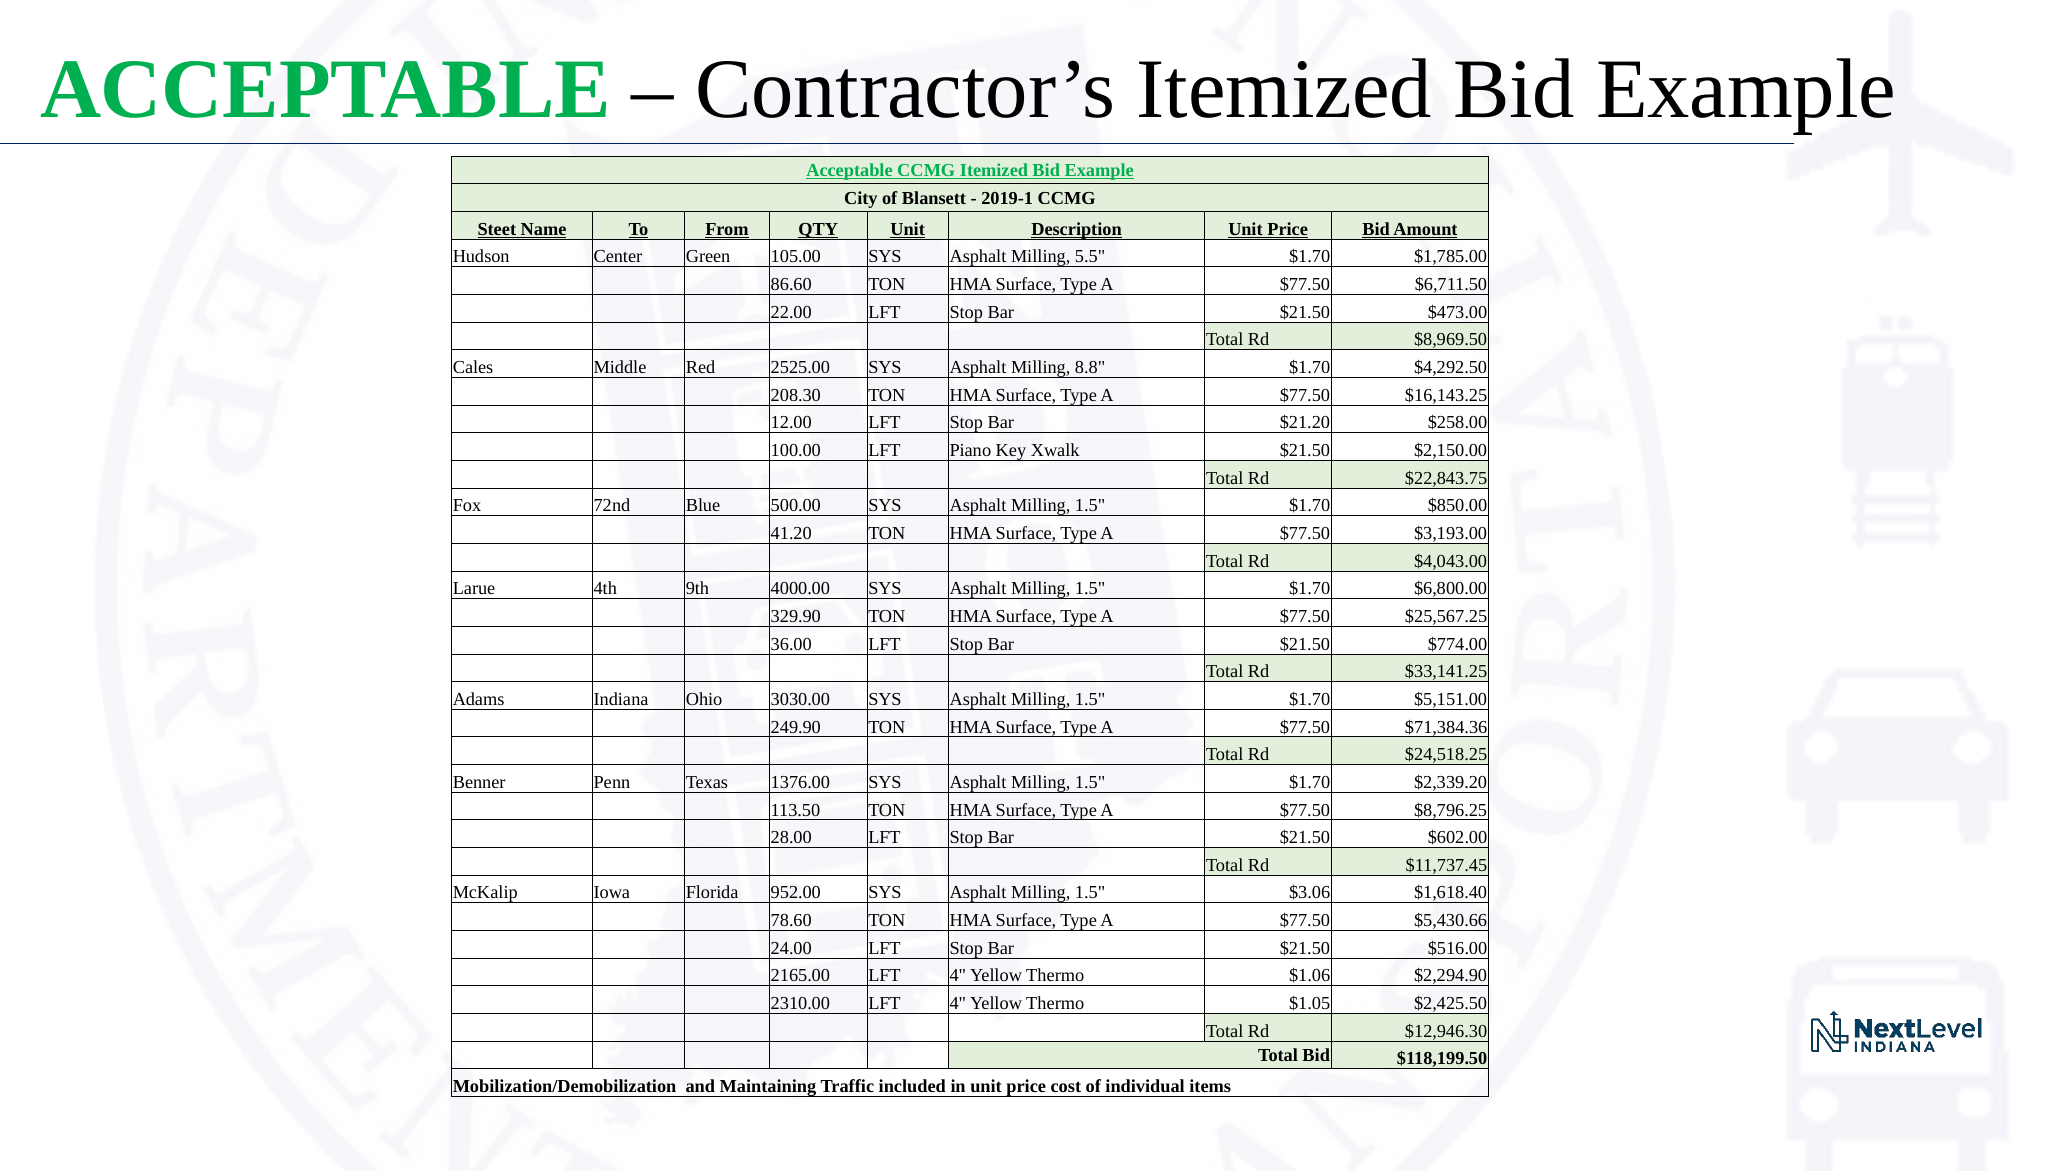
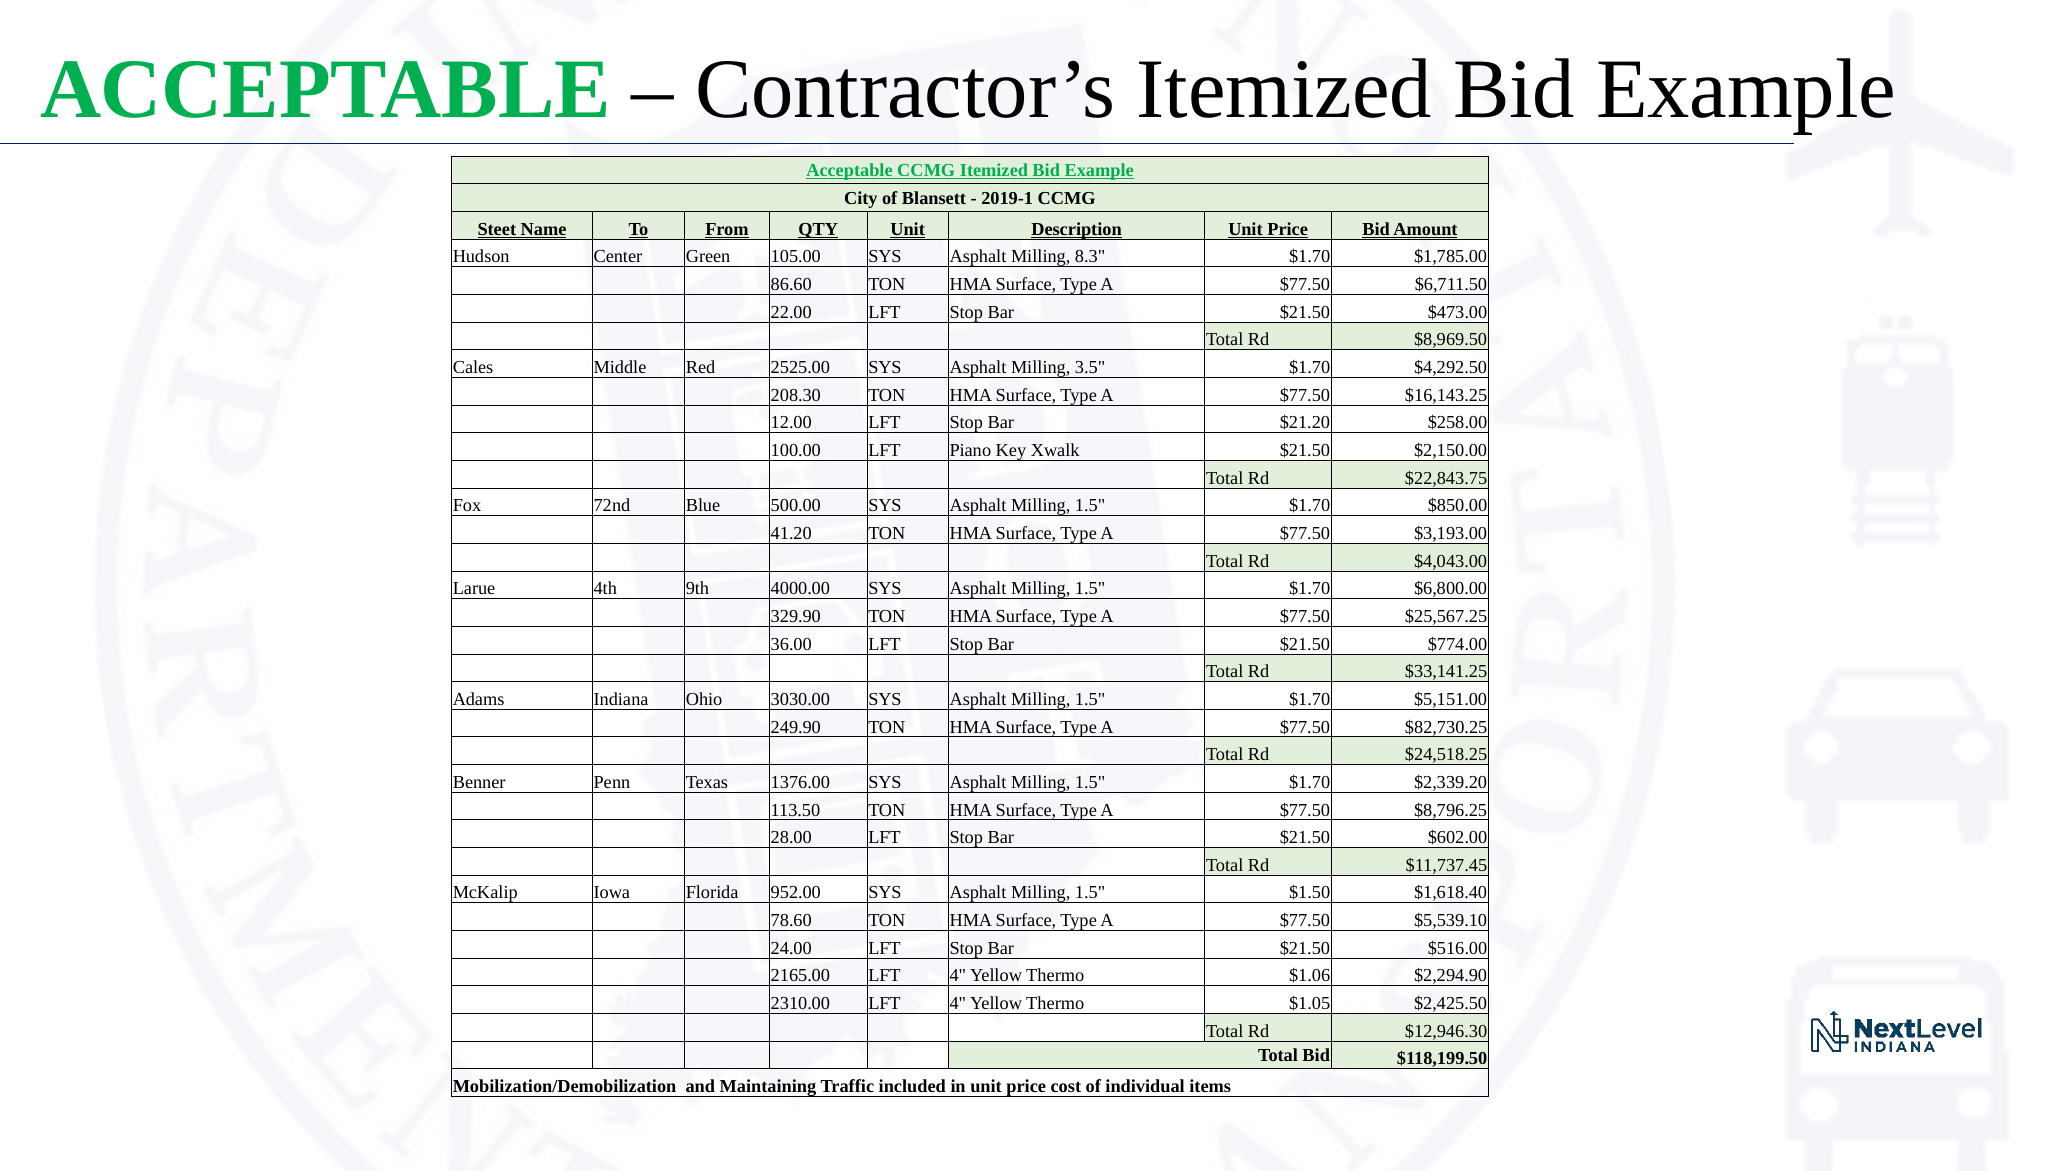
5.5: 5.5 -> 8.3
8.8: 8.8 -> 3.5
$71,384.36: $71,384.36 -> $82,730.25
$3.06: $3.06 -> $1.50
$5,430.66: $5,430.66 -> $5,539.10
